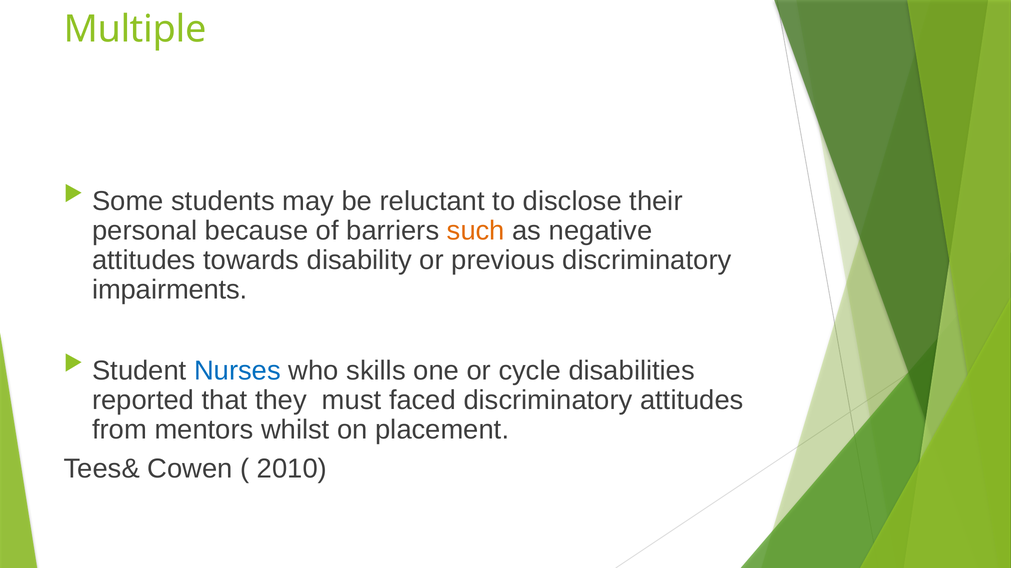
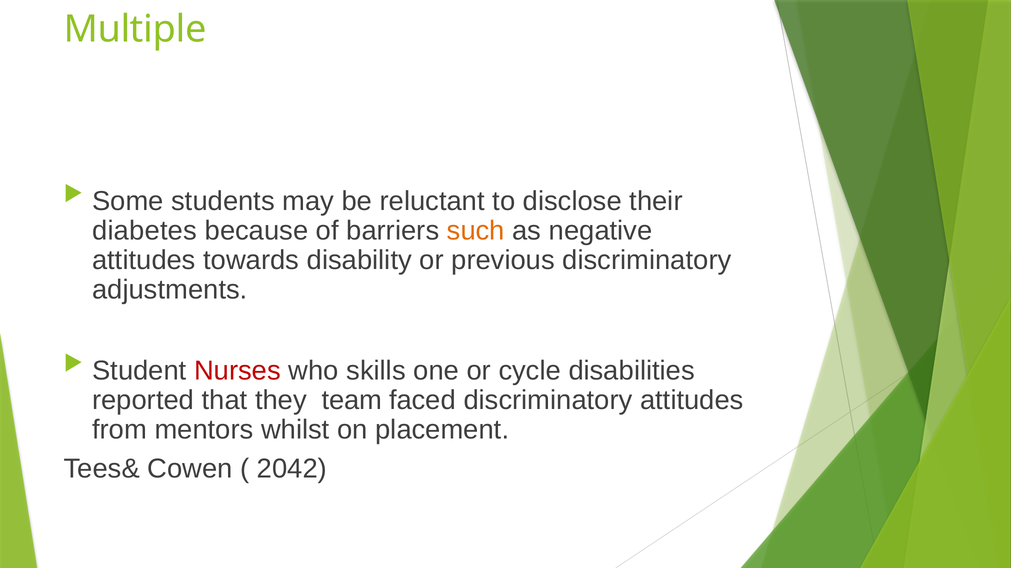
personal: personal -> diabetes
impairments: impairments -> adjustments
Nurses colour: blue -> red
must: must -> team
2010: 2010 -> 2042
